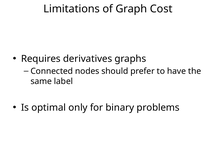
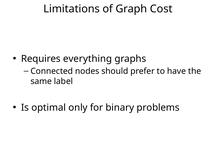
derivatives: derivatives -> everything
